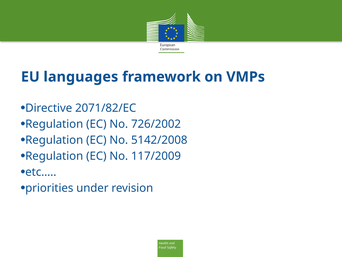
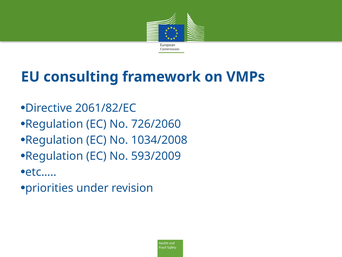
languages: languages -> consulting
2071/82/EC: 2071/82/EC -> 2061/82/EC
726/2002: 726/2002 -> 726/2060
5142/2008: 5142/2008 -> 1034/2008
117/2009: 117/2009 -> 593/2009
